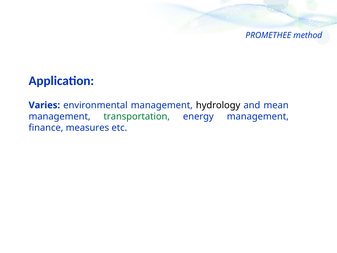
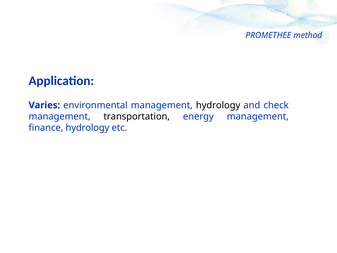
mean: mean -> check
transportation colour: green -> black
finance measures: measures -> hydrology
